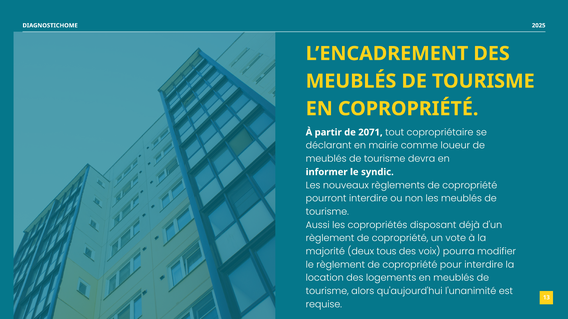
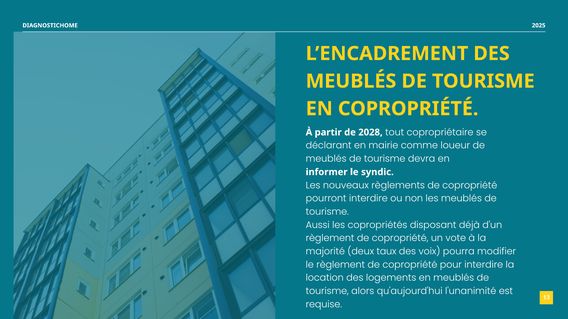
2071: 2071 -> 2028
tous: tous -> taux
